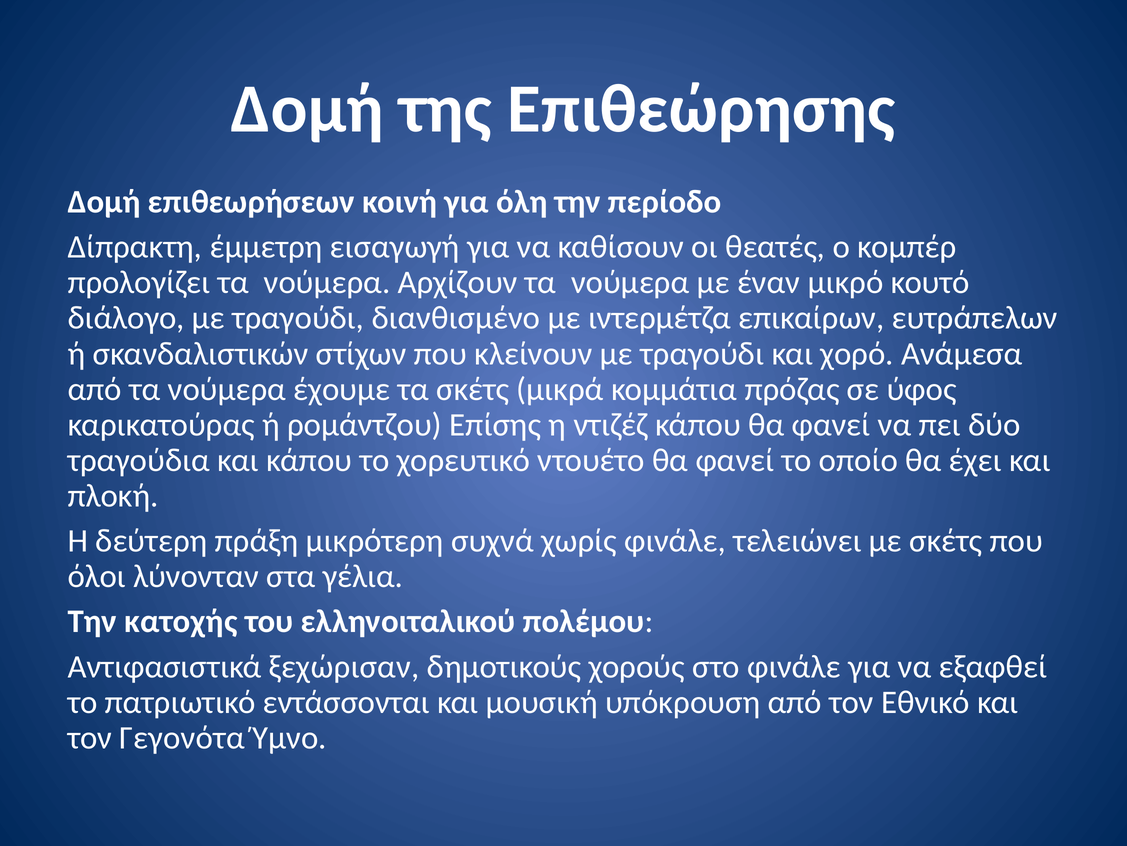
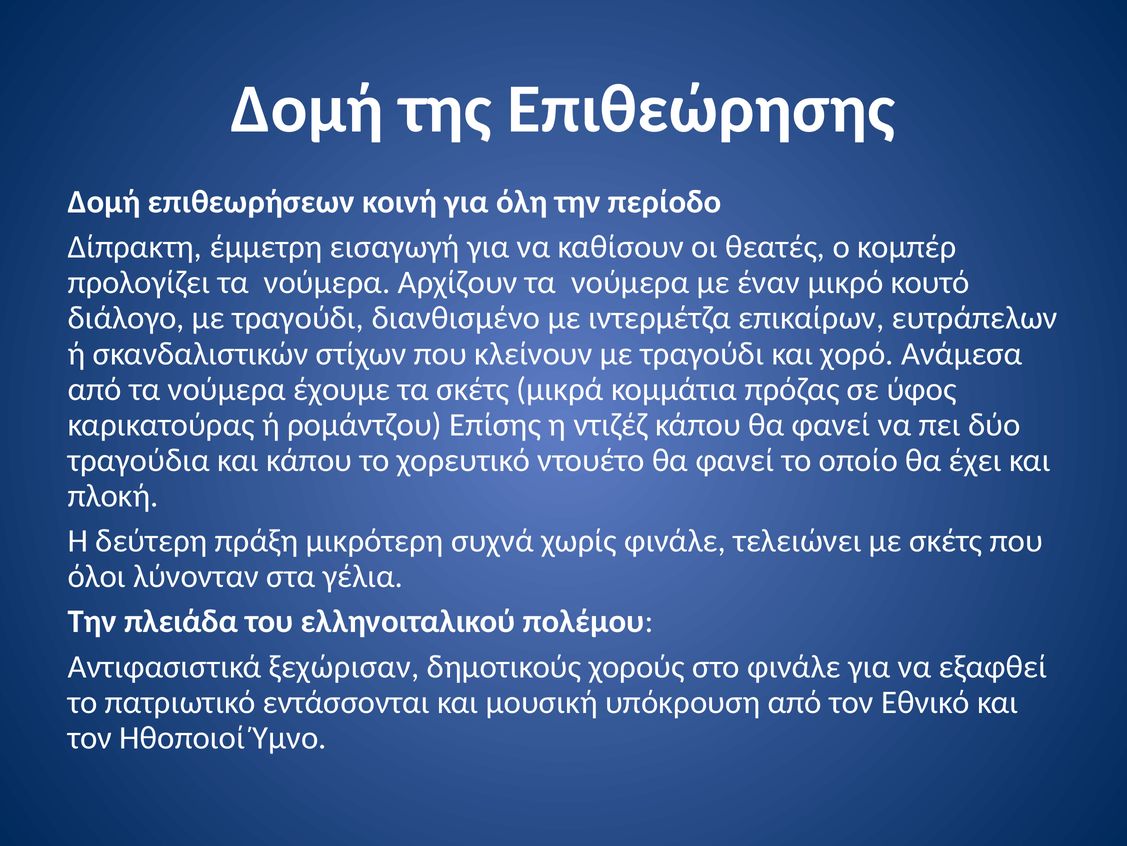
κατοχής: κατοχής -> πλειάδα
Γεγονότα: Γεγονότα -> Ηθοποιοί
